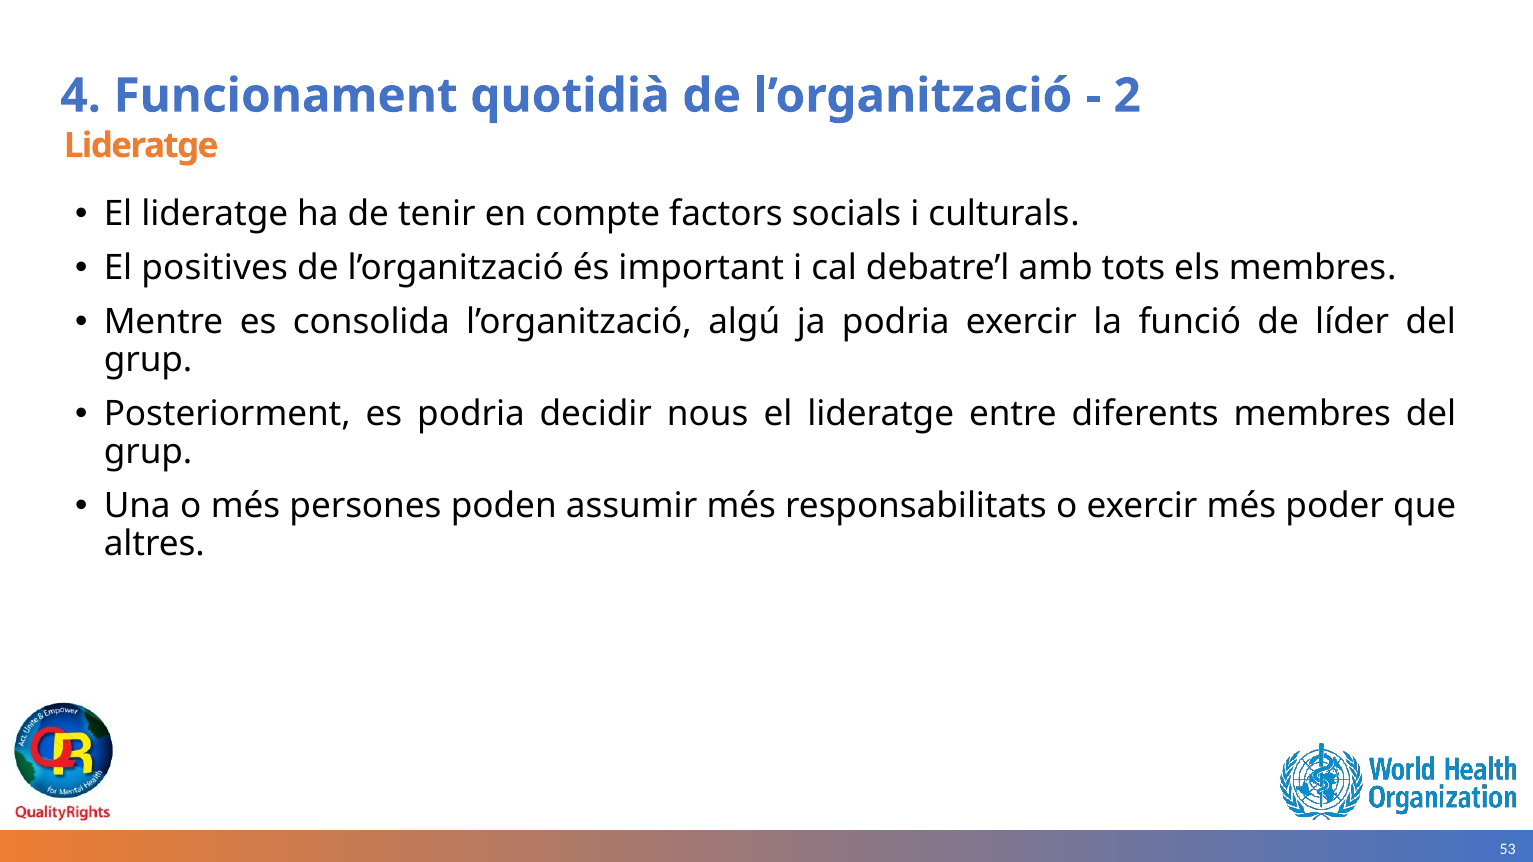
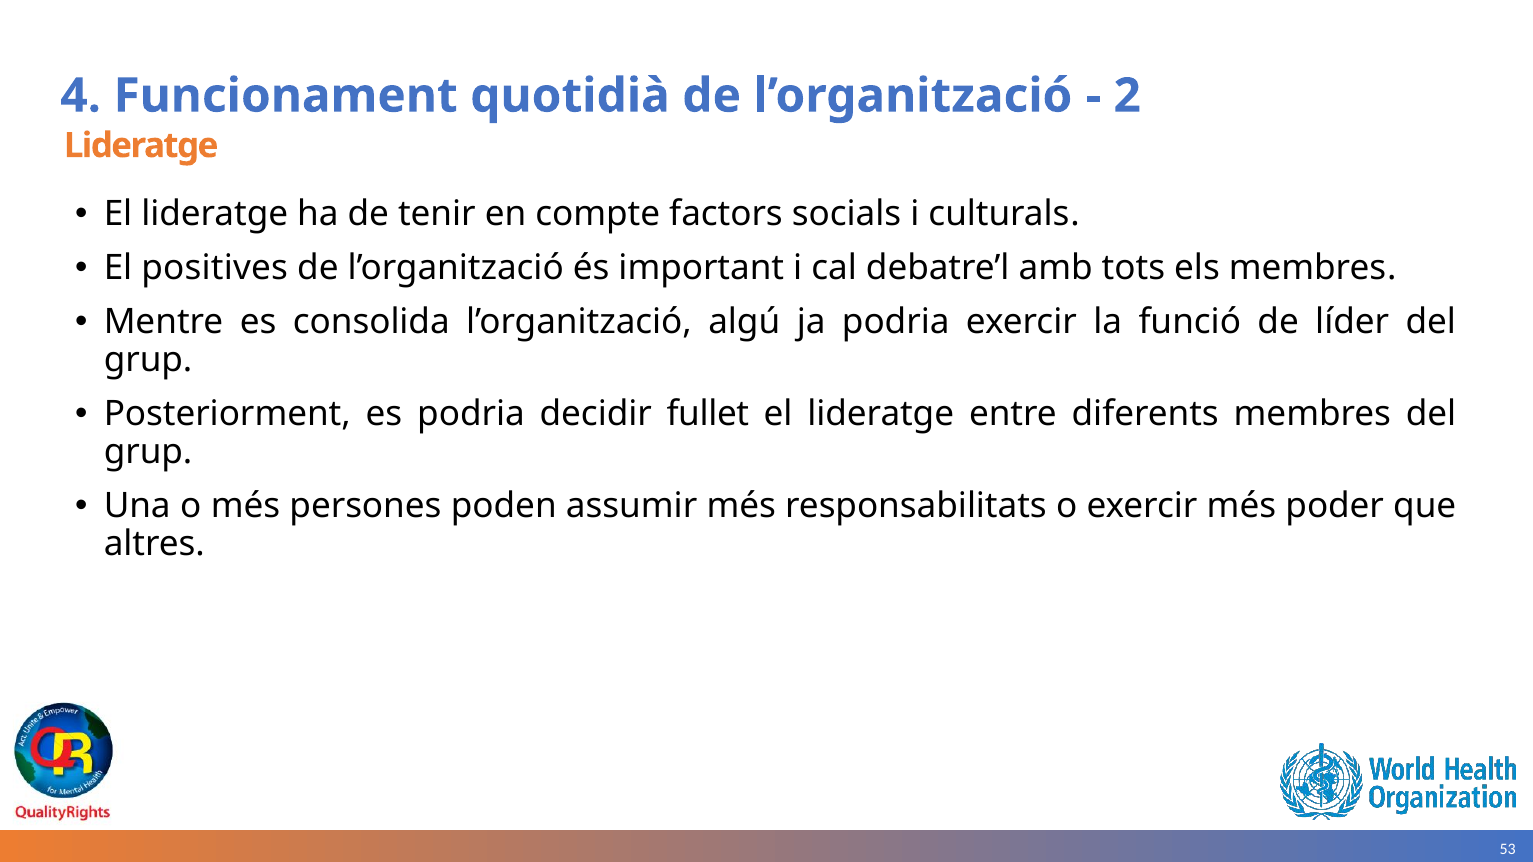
nous: nous -> fullet
